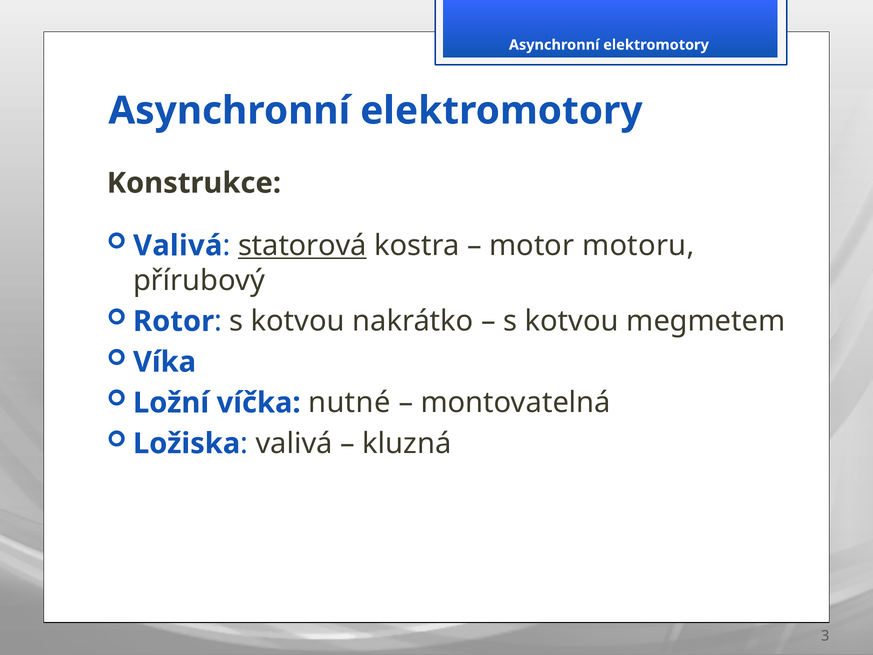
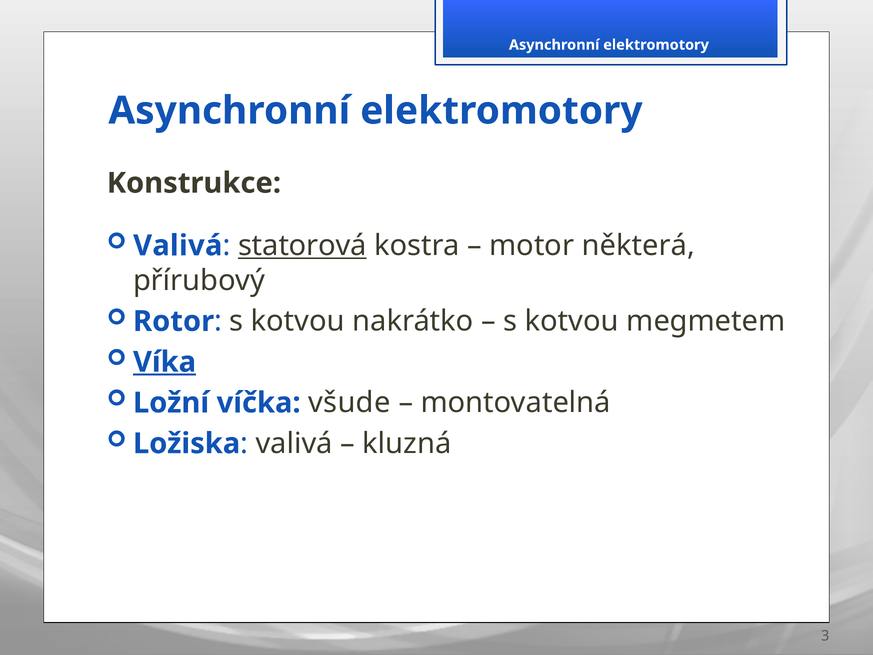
motoru: motoru -> některá
Víka underline: none -> present
nutné: nutné -> všude
